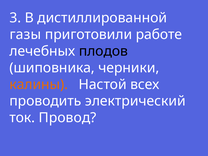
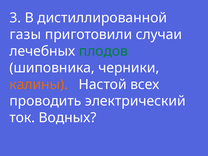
работе: работе -> случаи
плодов colour: black -> green
Провод: Провод -> Водных
